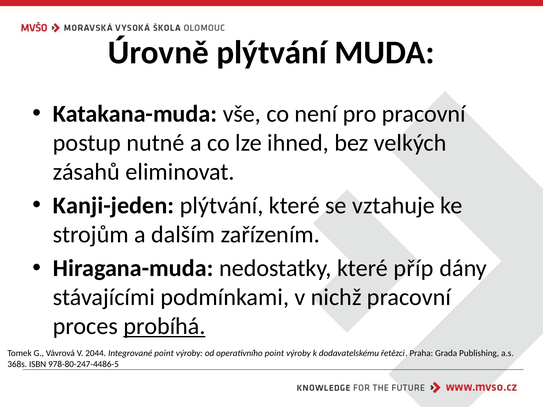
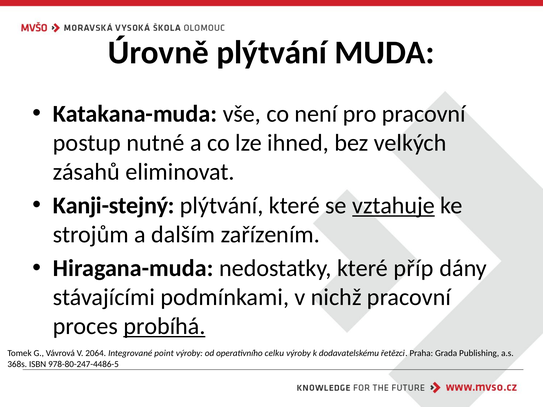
Kanji-jeden: Kanji-jeden -> Kanji-stejný
vztahuje underline: none -> present
2044: 2044 -> 2064
operativního point: point -> celku
